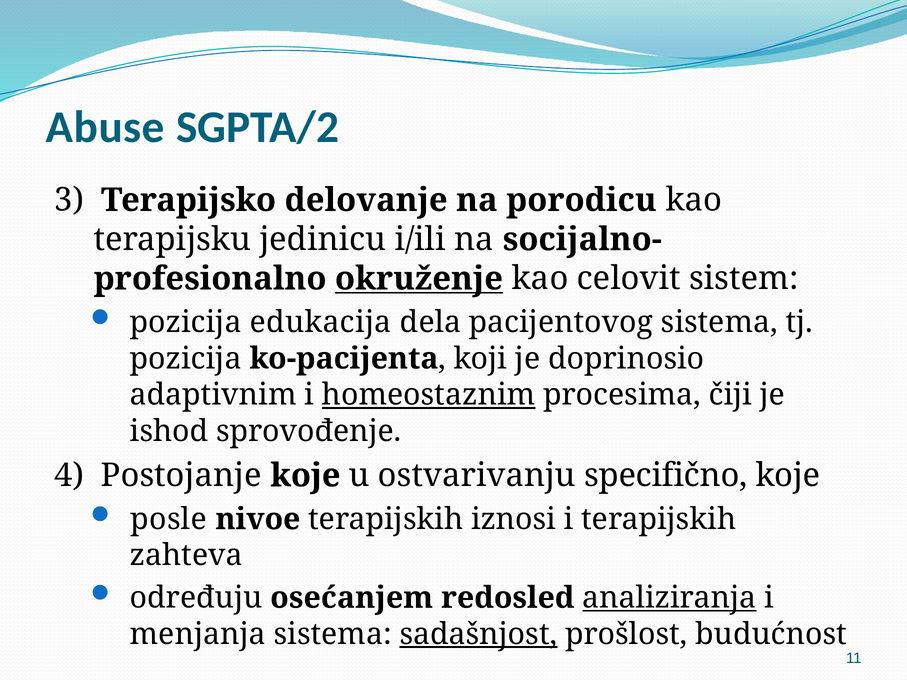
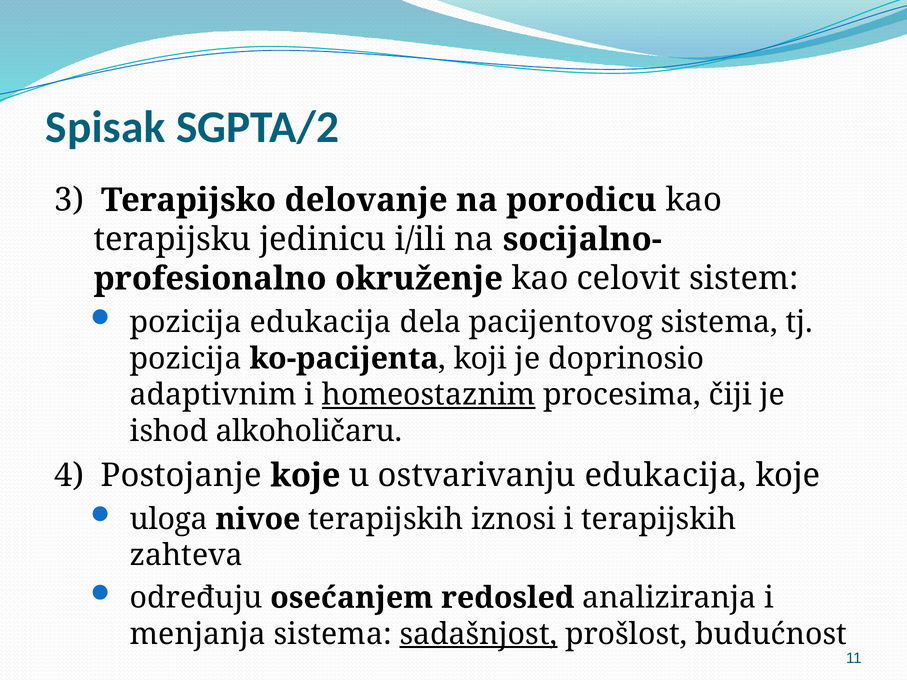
Abuse: Abuse -> Spisak
okruženje underline: present -> none
sprovođenje: sprovođenje -> alkoholičaru
ostvarivanju specifično: specifično -> edukacija
posle: posle -> uloga
analiziranja underline: present -> none
